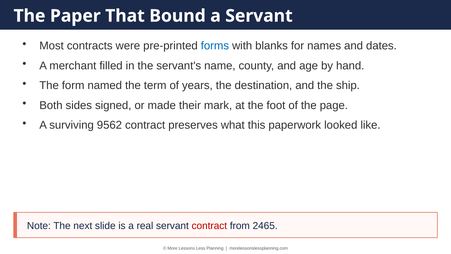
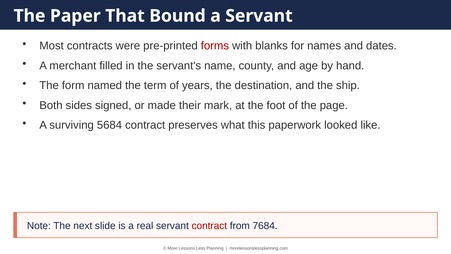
forms colour: blue -> red
9562: 9562 -> 5684
2465: 2465 -> 7684
